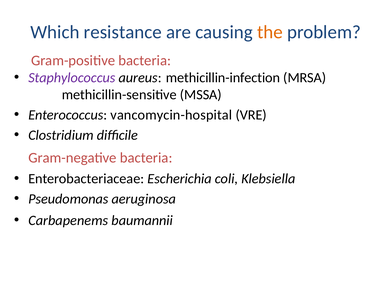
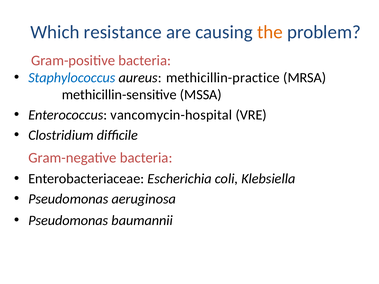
Staphylococcus colour: purple -> blue
methicillin-infection: methicillin-infection -> methicillin-practice
Carbapenems at (68, 221): Carbapenems -> Pseudomonas
